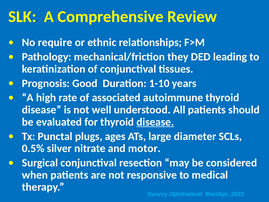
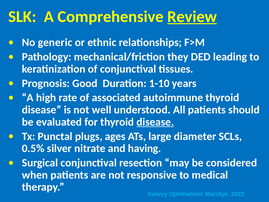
Review underline: none -> present
require: require -> generic
motor: motor -> having
